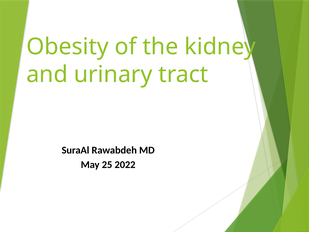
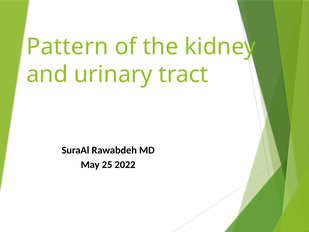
Obesity: Obesity -> Pattern
